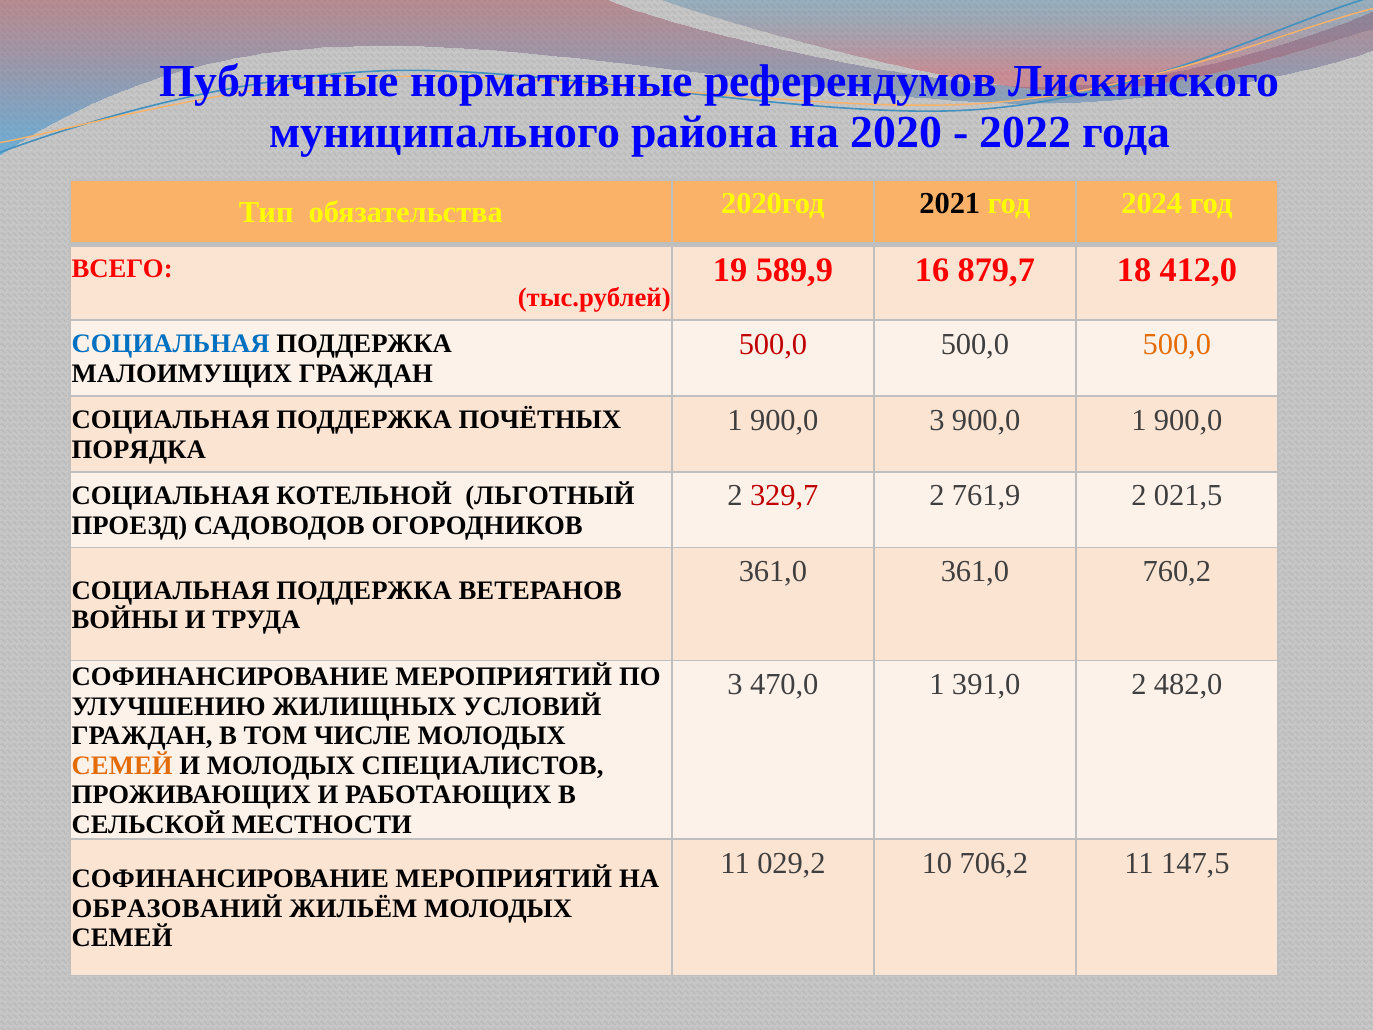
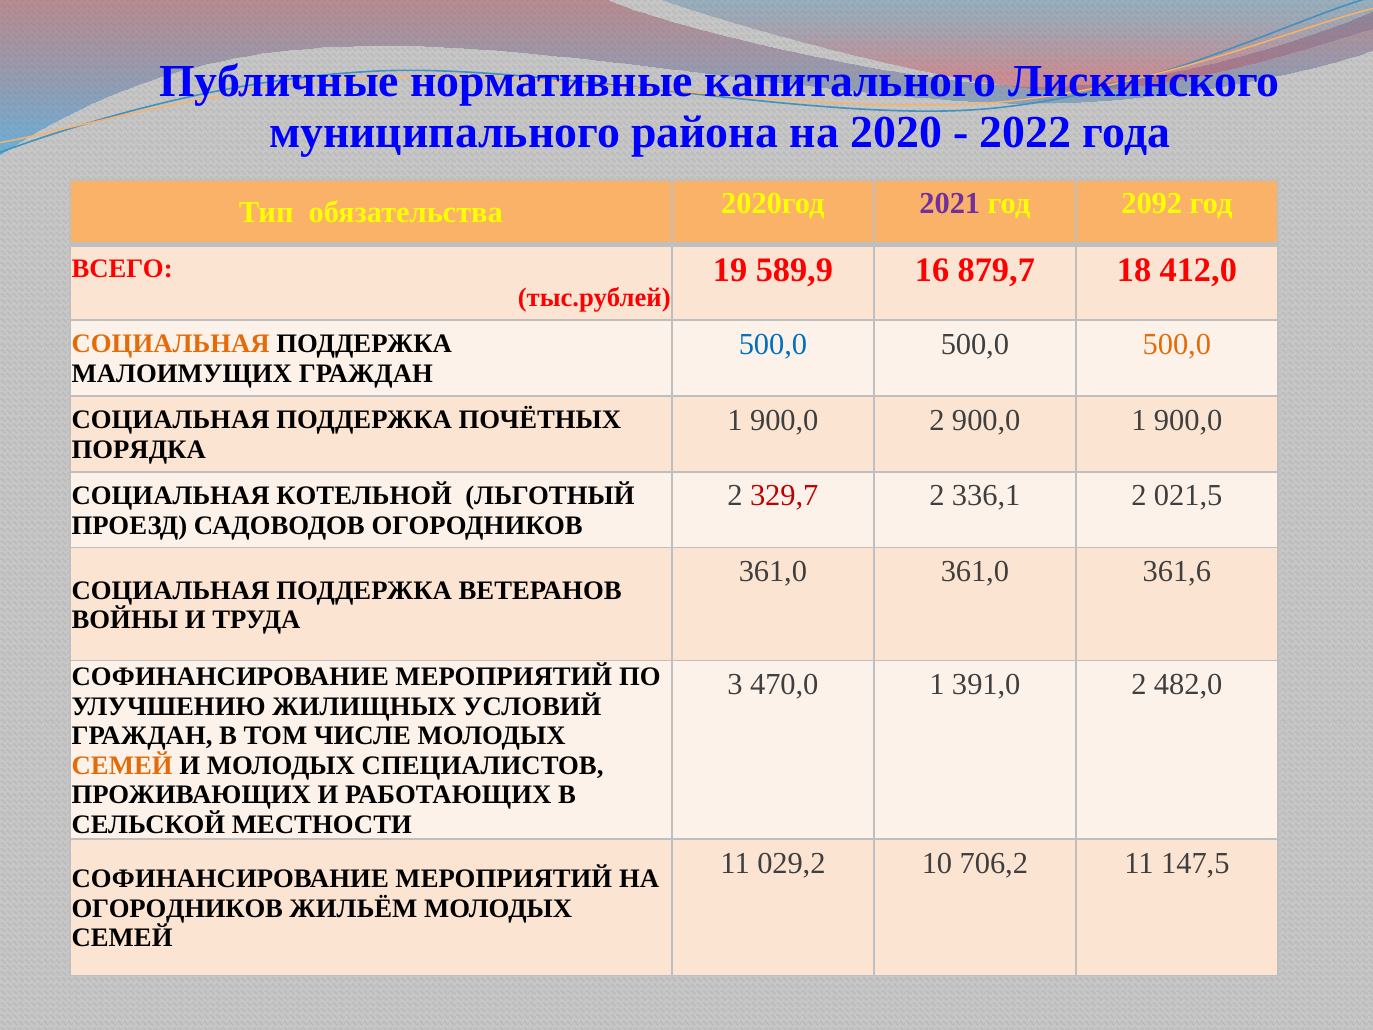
референдумов: референдумов -> капитального
2021 colour: black -> purple
2024: 2024 -> 2092
500,0 at (773, 344) colour: red -> blue
СОЦИАЛЬНАЯ at (171, 344) colour: blue -> orange
900,0 3: 3 -> 2
761,9: 761,9 -> 336,1
760,2: 760,2 -> 361,6
ОБРАЗОВАНИЙ at (177, 908): ОБРАЗОВАНИЙ -> ОГОРОДНИКОВ
